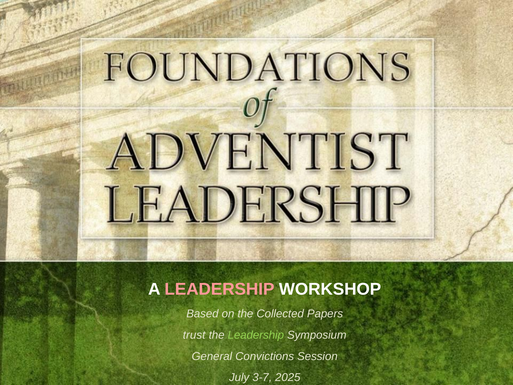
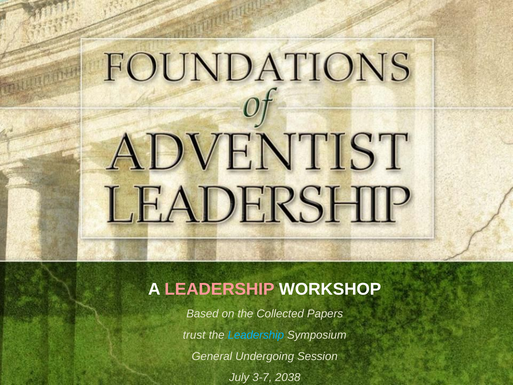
Leadership at (256, 335) colour: light green -> light blue
Convictions: Convictions -> Undergoing
2025: 2025 -> 2038
